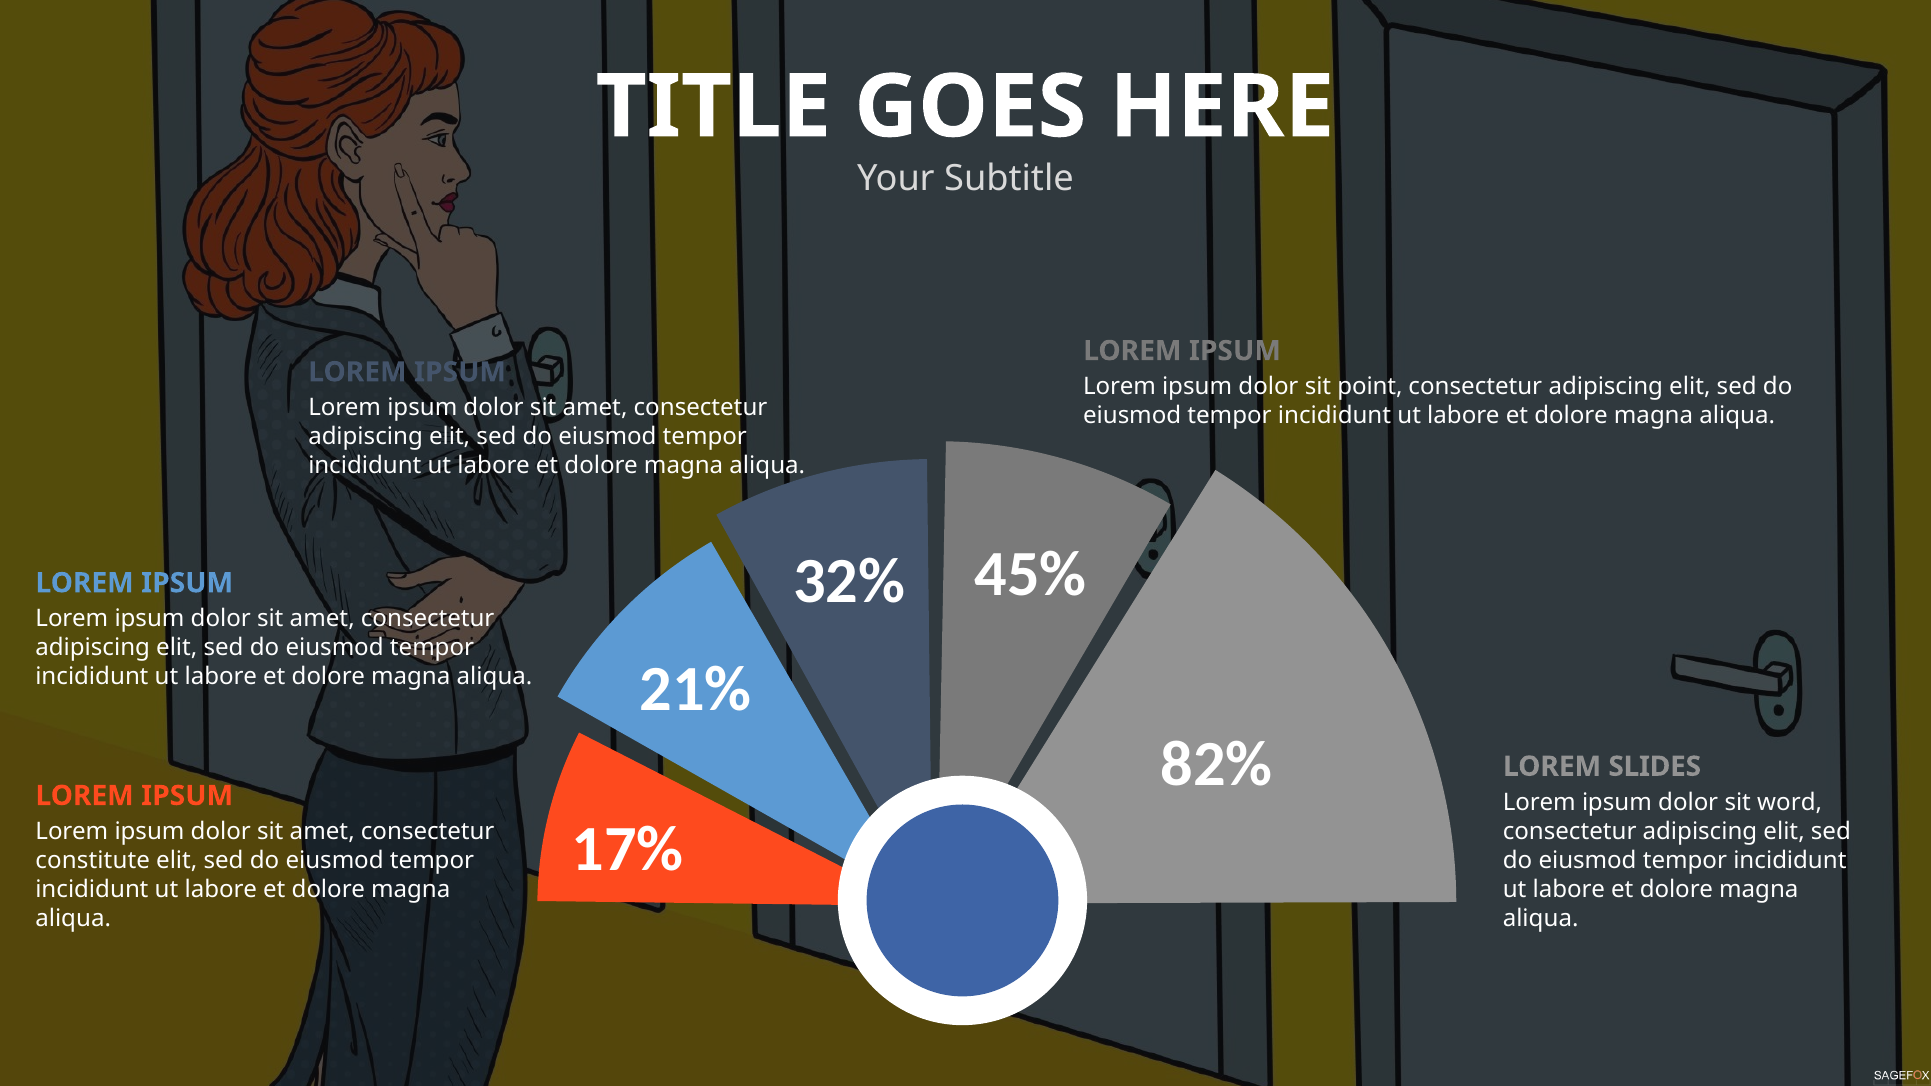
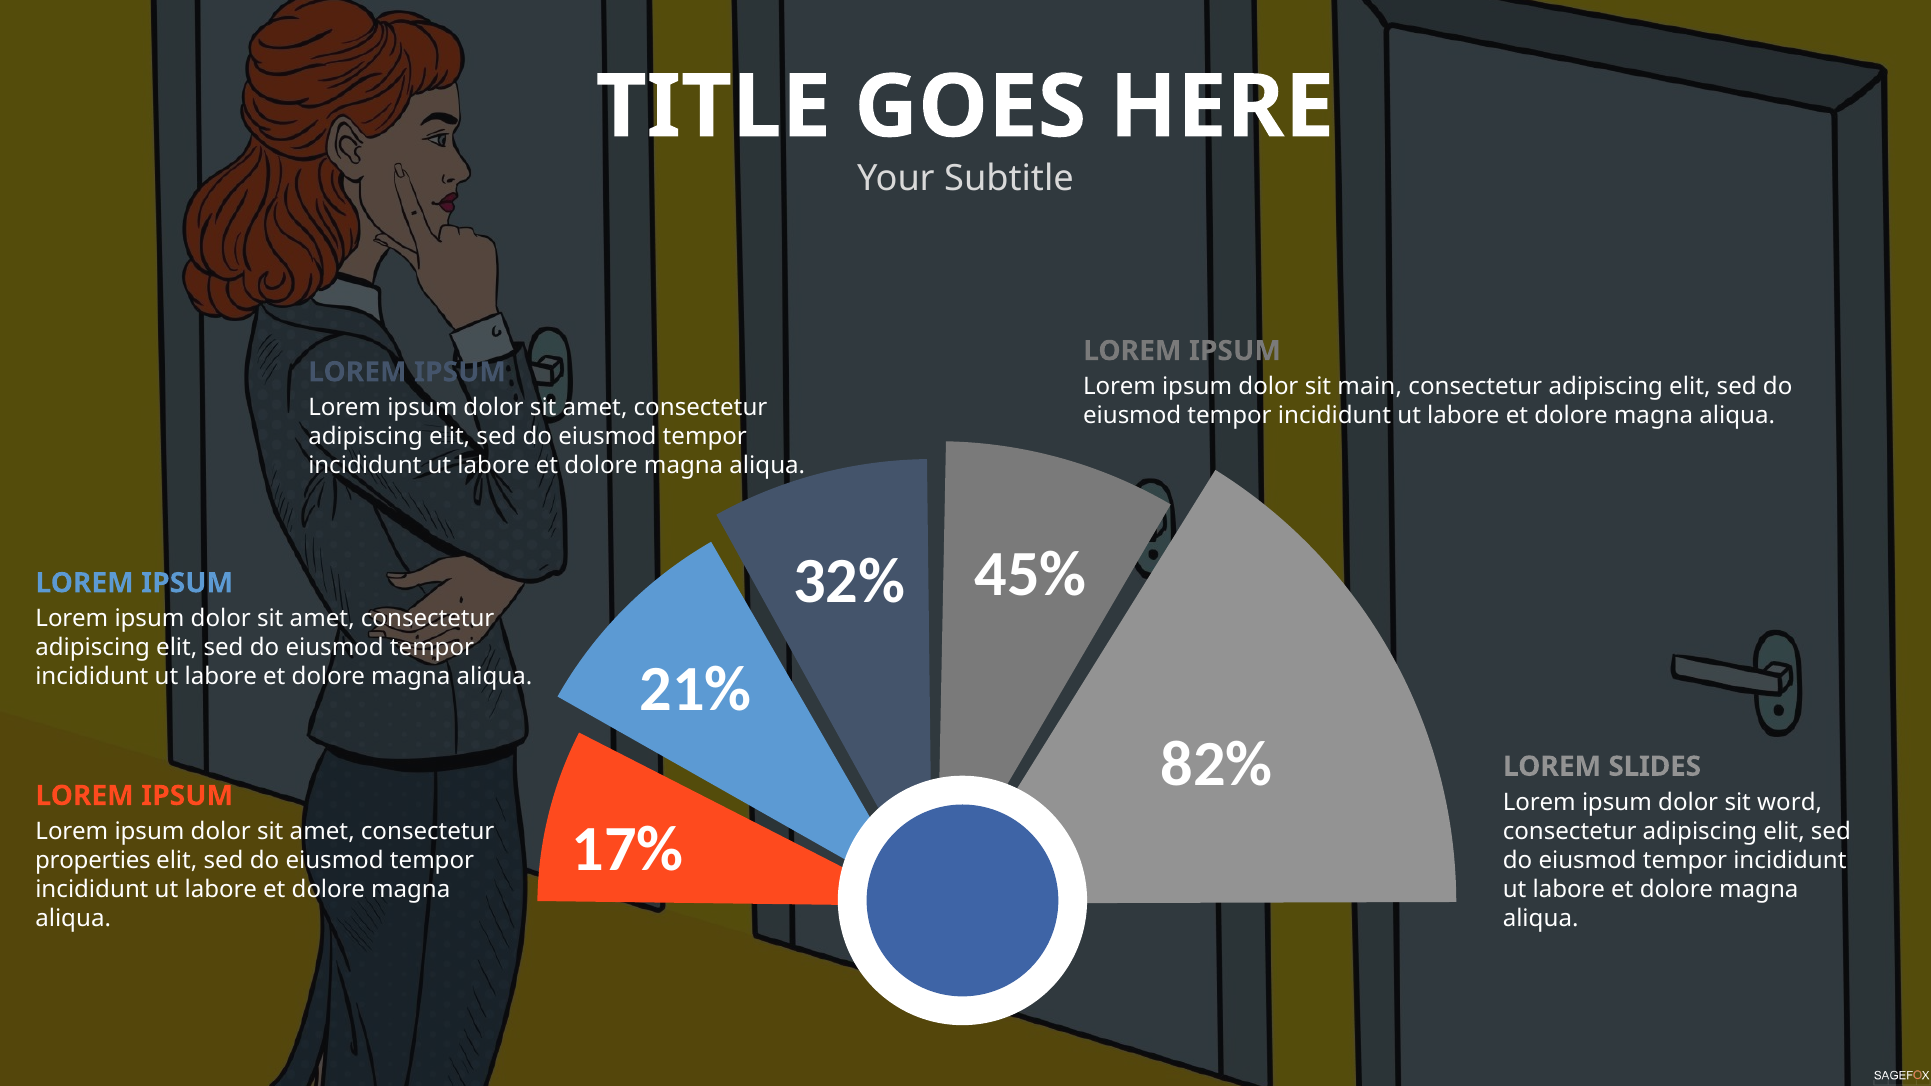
point: point -> main
constitute: constitute -> properties
